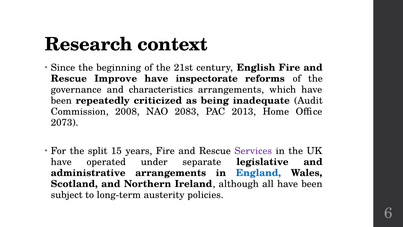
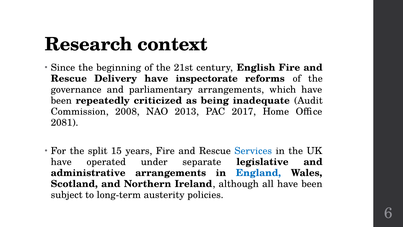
Improve: Improve -> Delivery
characteristics: characteristics -> parliamentary
2083: 2083 -> 2013
2013: 2013 -> 2017
2073: 2073 -> 2081
Services colour: purple -> blue
